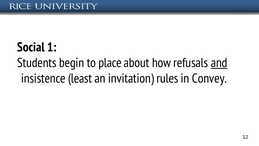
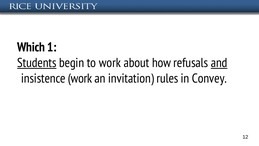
Social: Social -> Which
Students underline: none -> present
to place: place -> work
insistence least: least -> work
